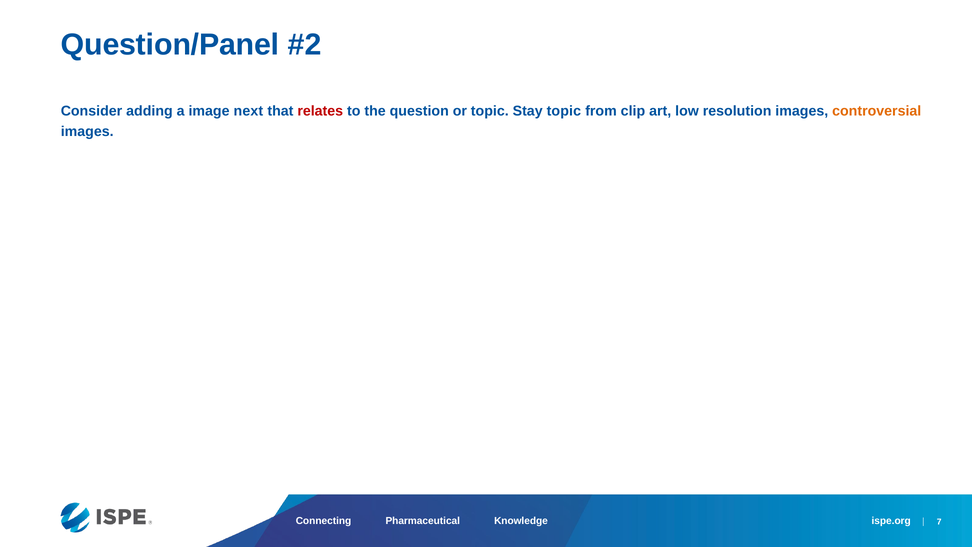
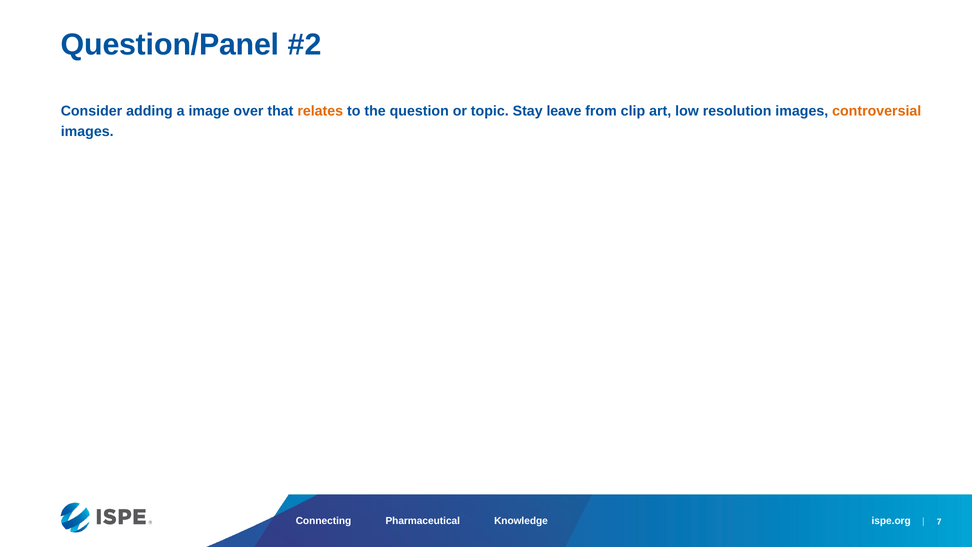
next: next -> over
relates colour: red -> orange
Stay topic: topic -> leave
